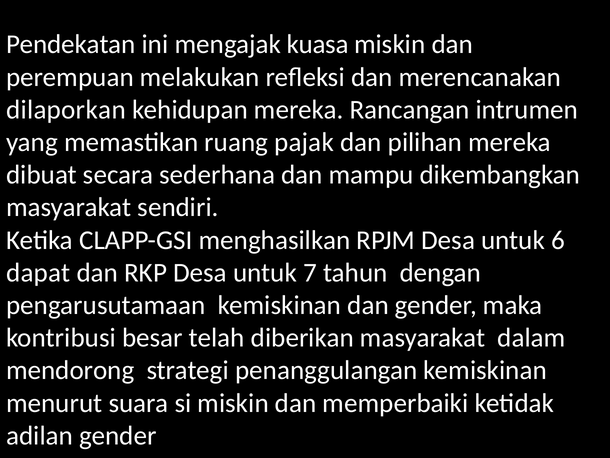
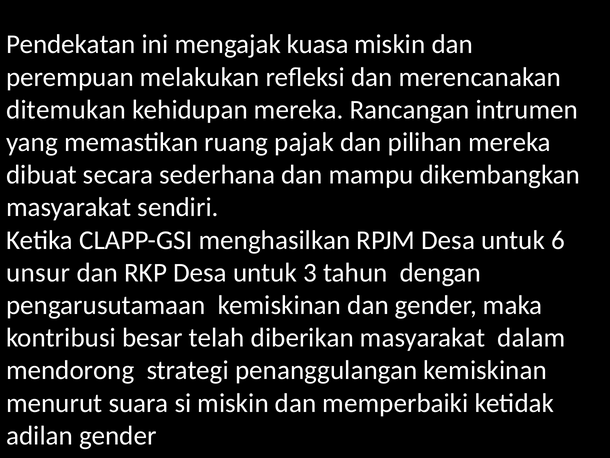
dilaporkan: dilaporkan -> ditemukan
dapat: dapat -> unsur
7: 7 -> 3
